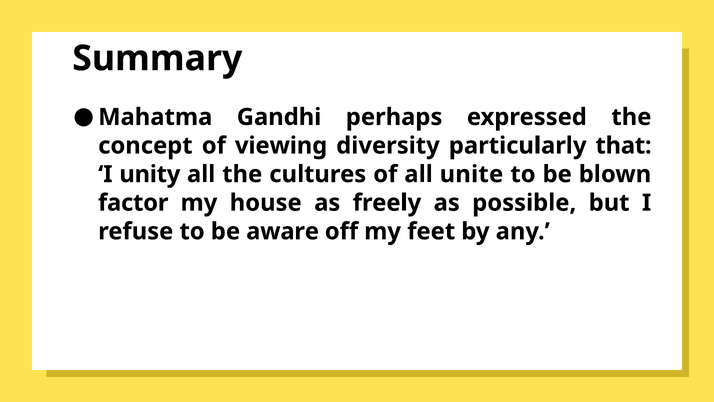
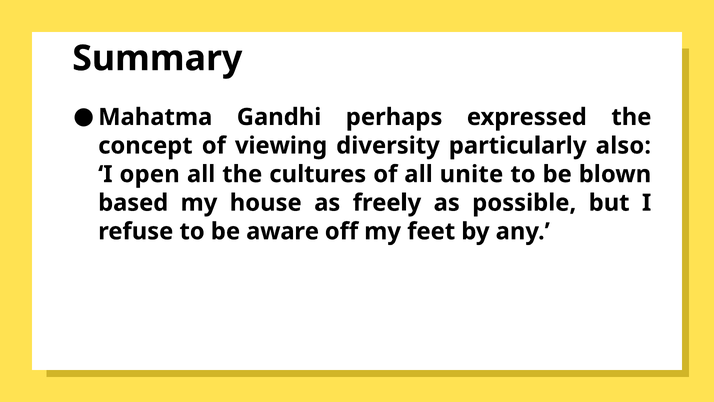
that: that -> also
unity: unity -> open
factor: factor -> based
